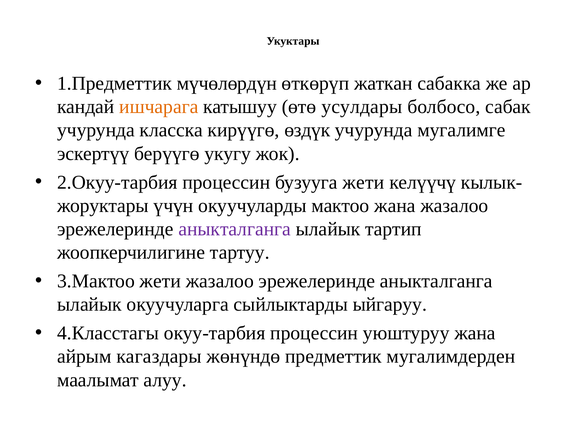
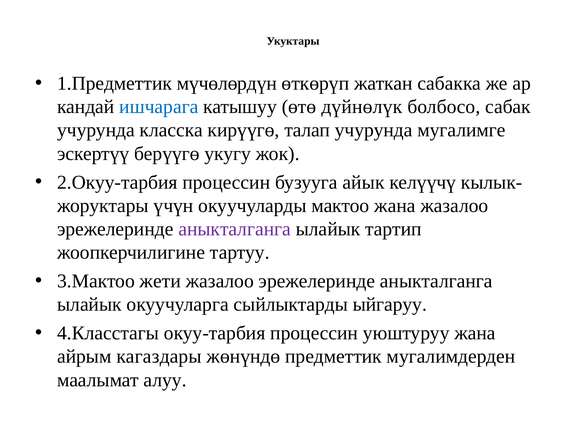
ишчарага colour: orange -> blue
усулдары: усулдары -> дүйнөлүк
өздүк: өздүк -> талап
бузууга жети: жети -> айык
